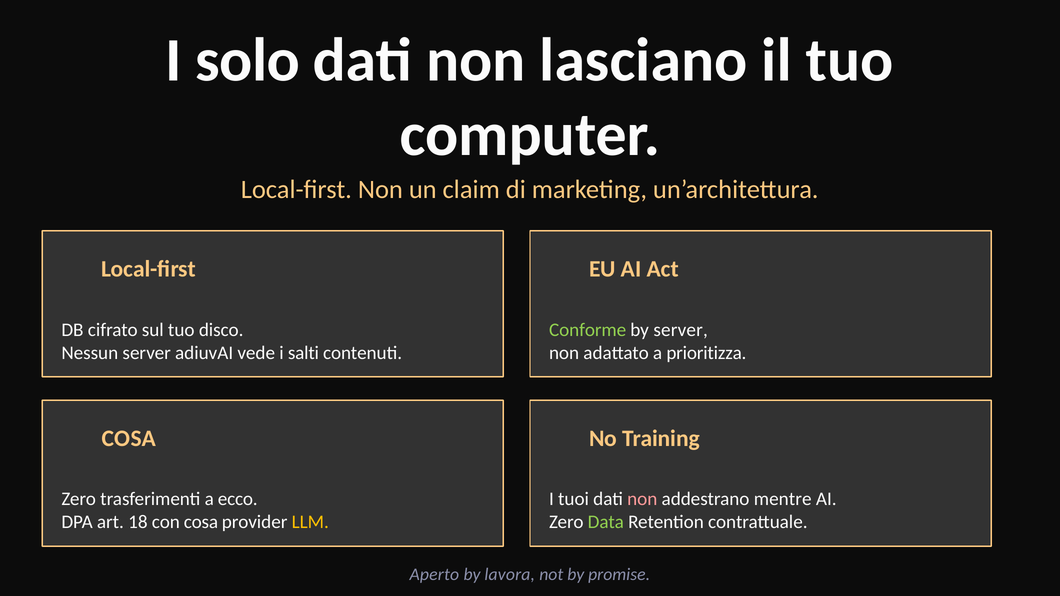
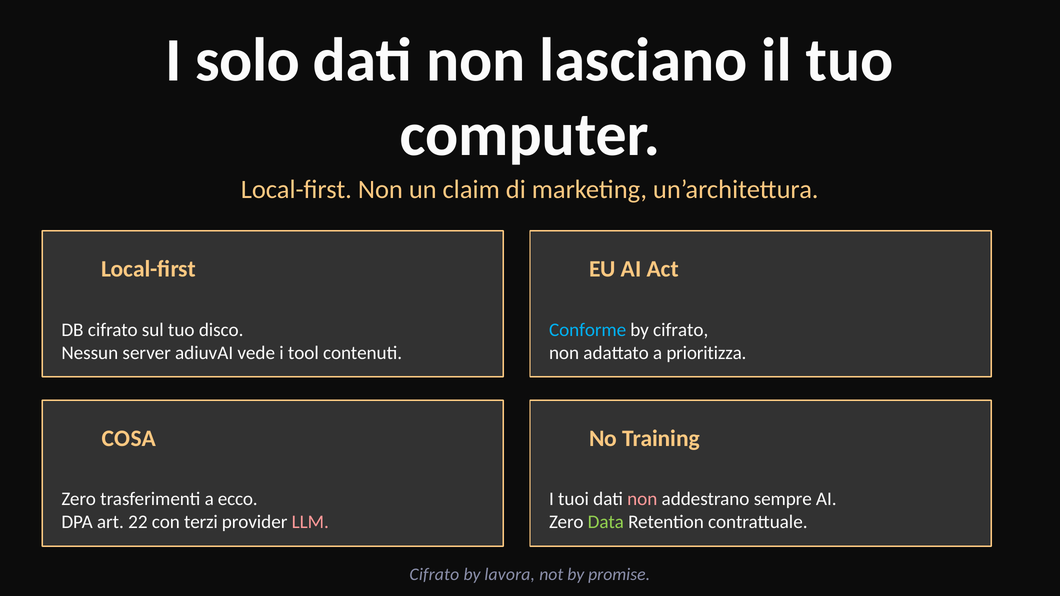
Conforme colour: light green -> light blue
by server: server -> cifrato
salti: salti -> tool
mentre: mentre -> sempre
18: 18 -> 22
con cosa: cosa -> terzi
LLM colour: yellow -> pink
Aperto at (434, 575): Aperto -> Cifrato
